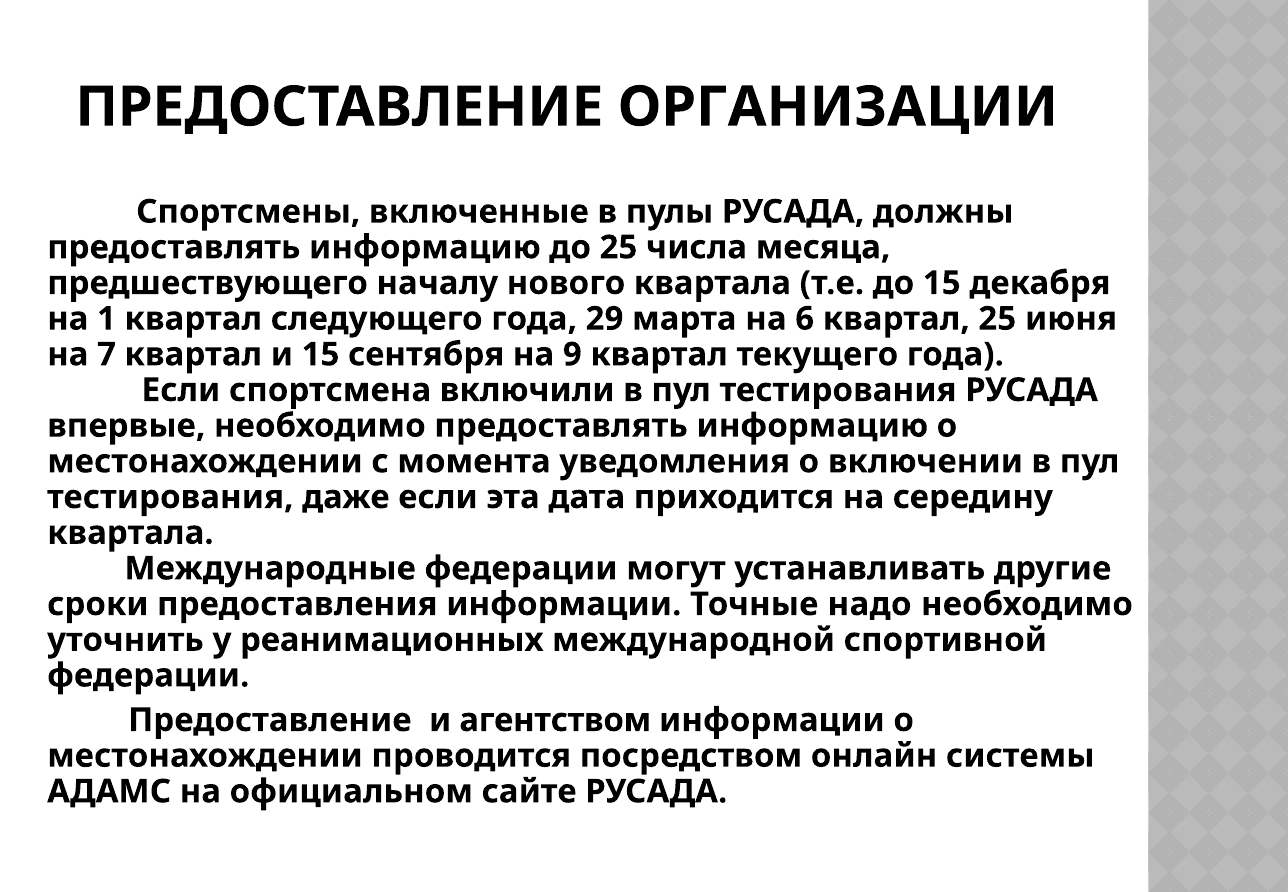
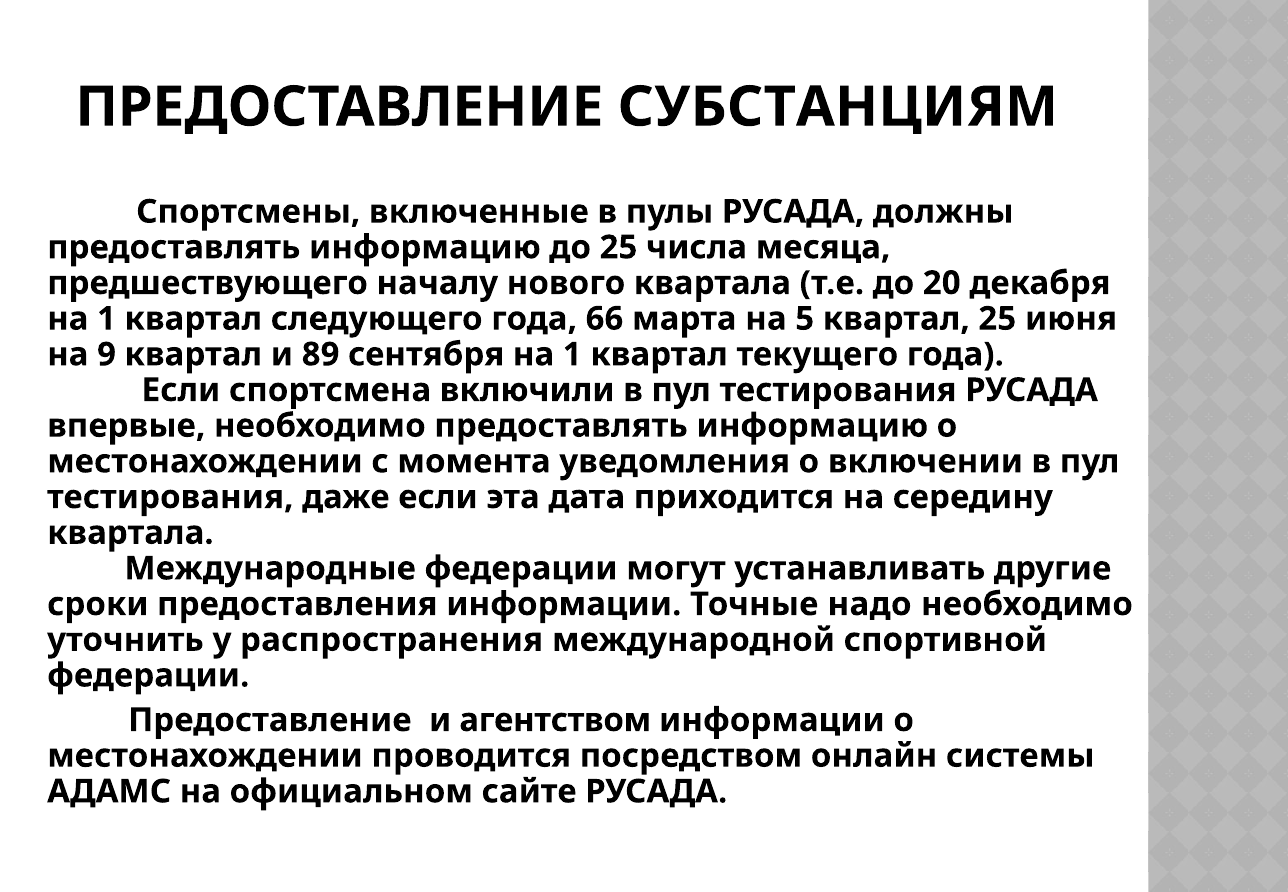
ОРГАНИЗАЦИИ: ОРГАНИЗАЦИИ -> СУБСТАНЦИЯМ
до 15: 15 -> 20
29: 29 -> 66
6: 6 -> 5
7: 7 -> 9
и 15: 15 -> 89
сентября на 9: 9 -> 1
реанимационных: реанимационных -> распространения
